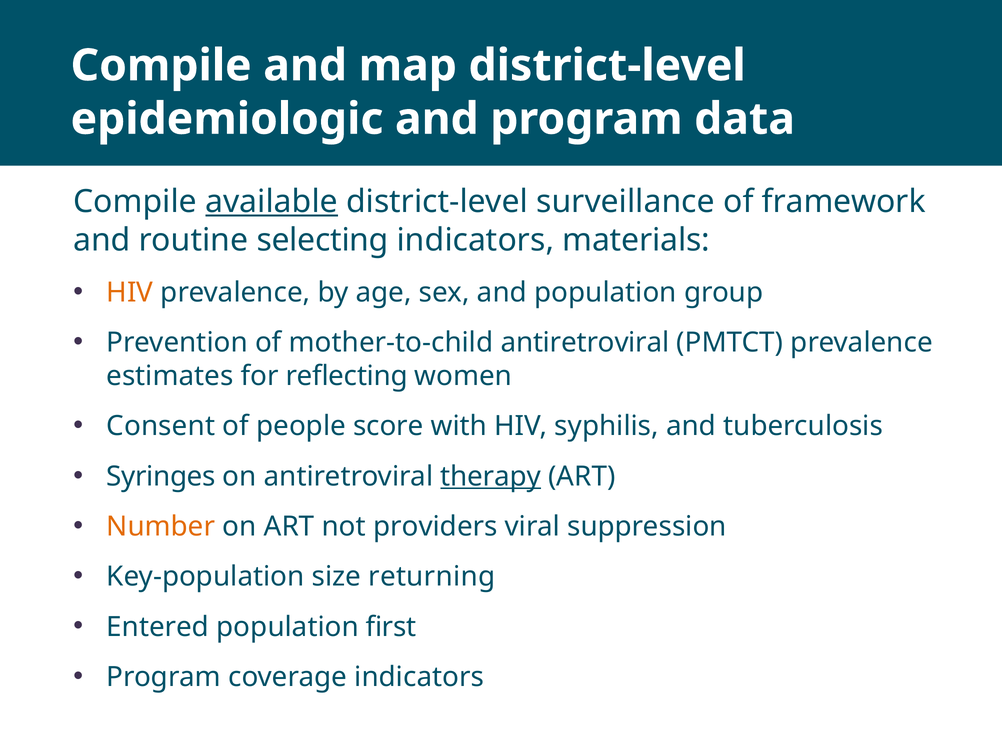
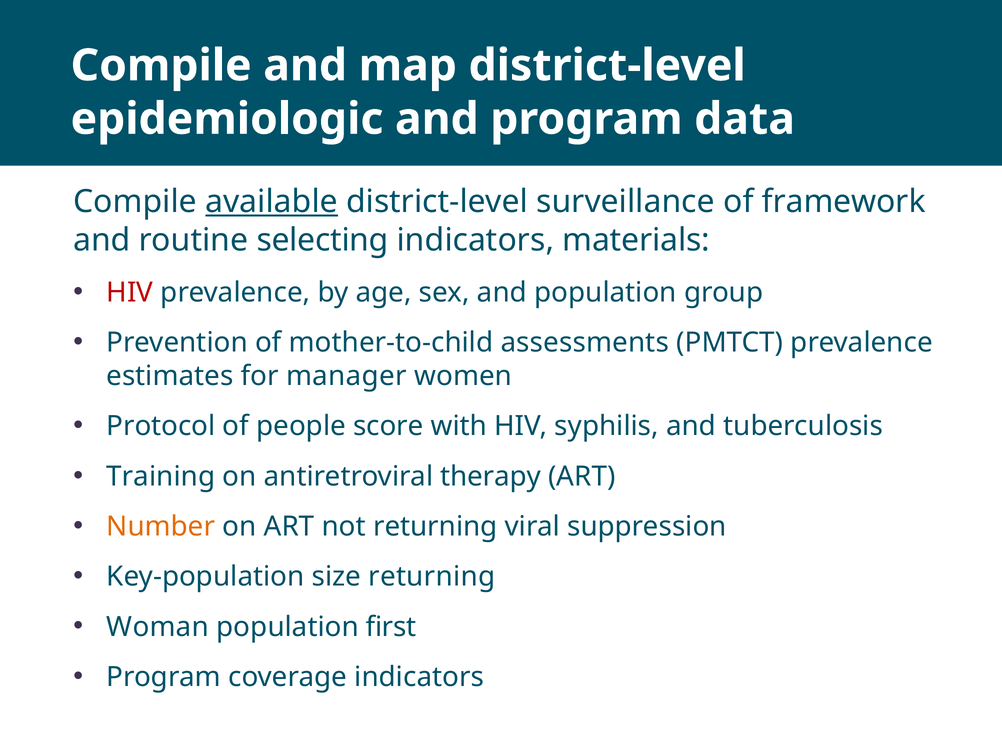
HIV at (130, 292) colour: orange -> red
mother-to-child antiretroviral: antiretroviral -> assessments
reflecting: reflecting -> manager
Consent: Consent -> Protocol
Syringes: Syringes -> Training
therapy underline: present -> none
not providers: providers -> returning
Entered: Entered -> Woman
